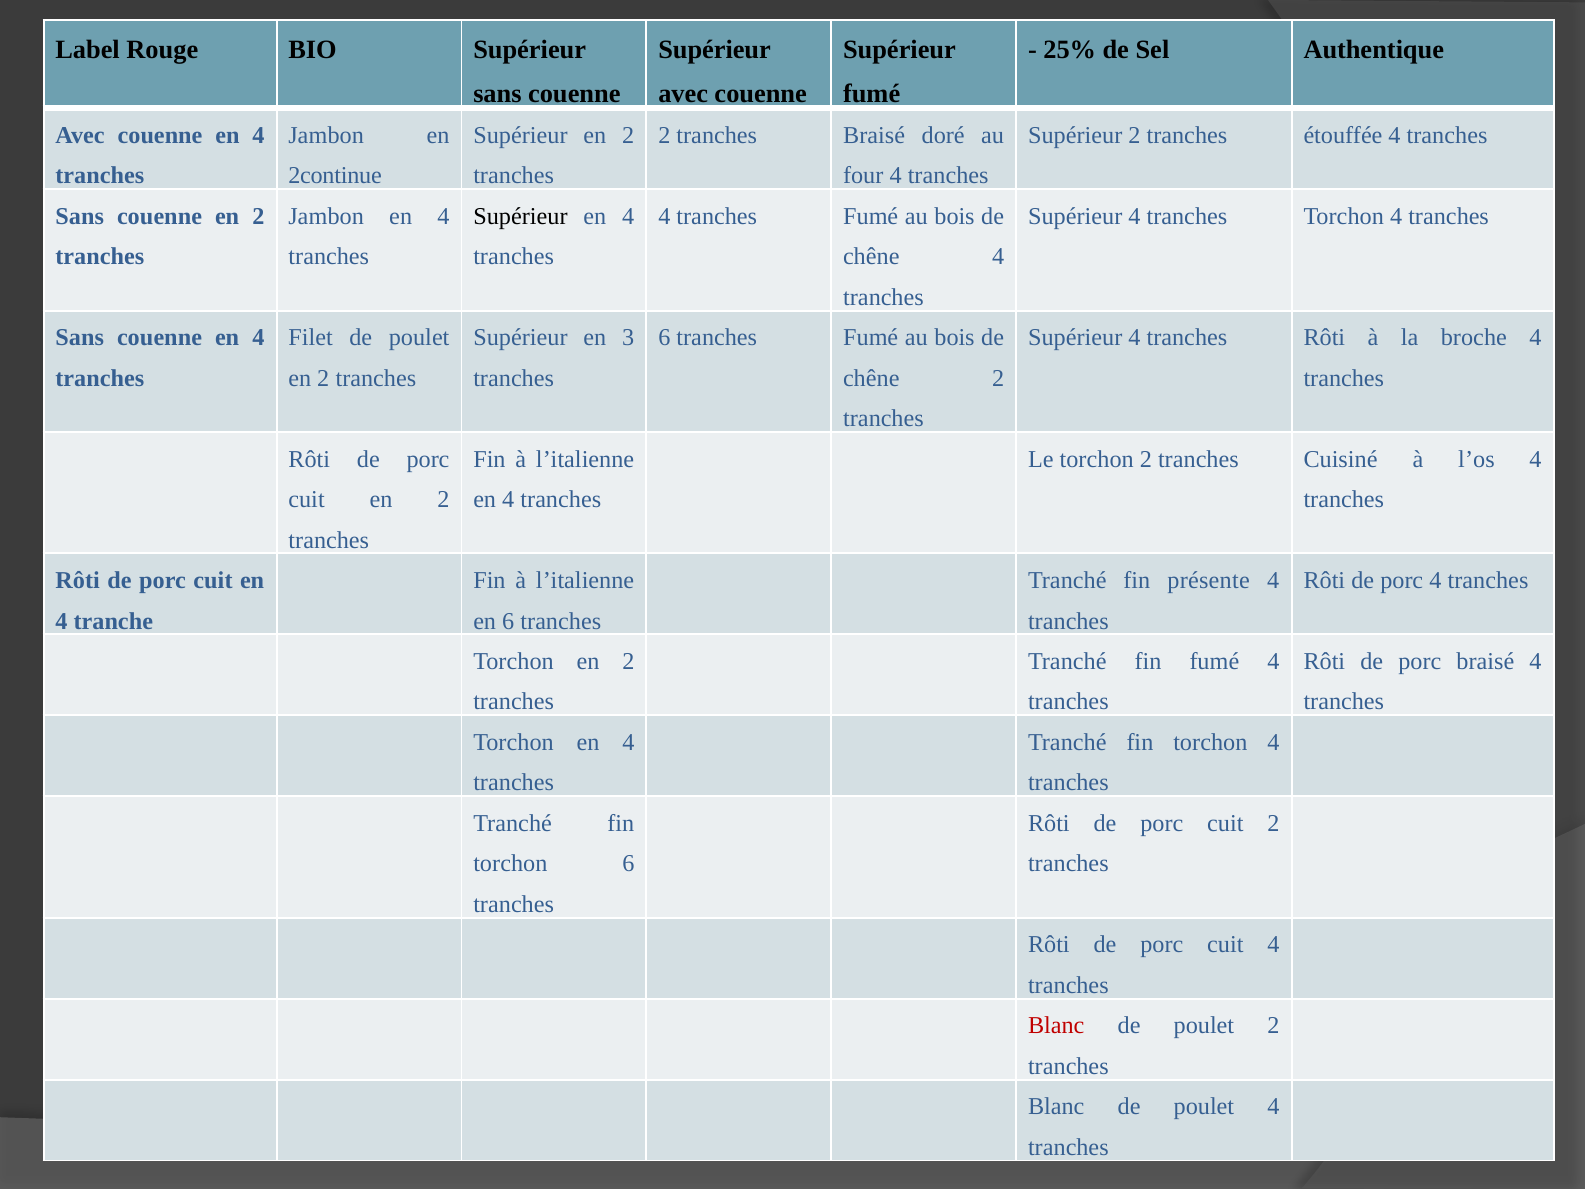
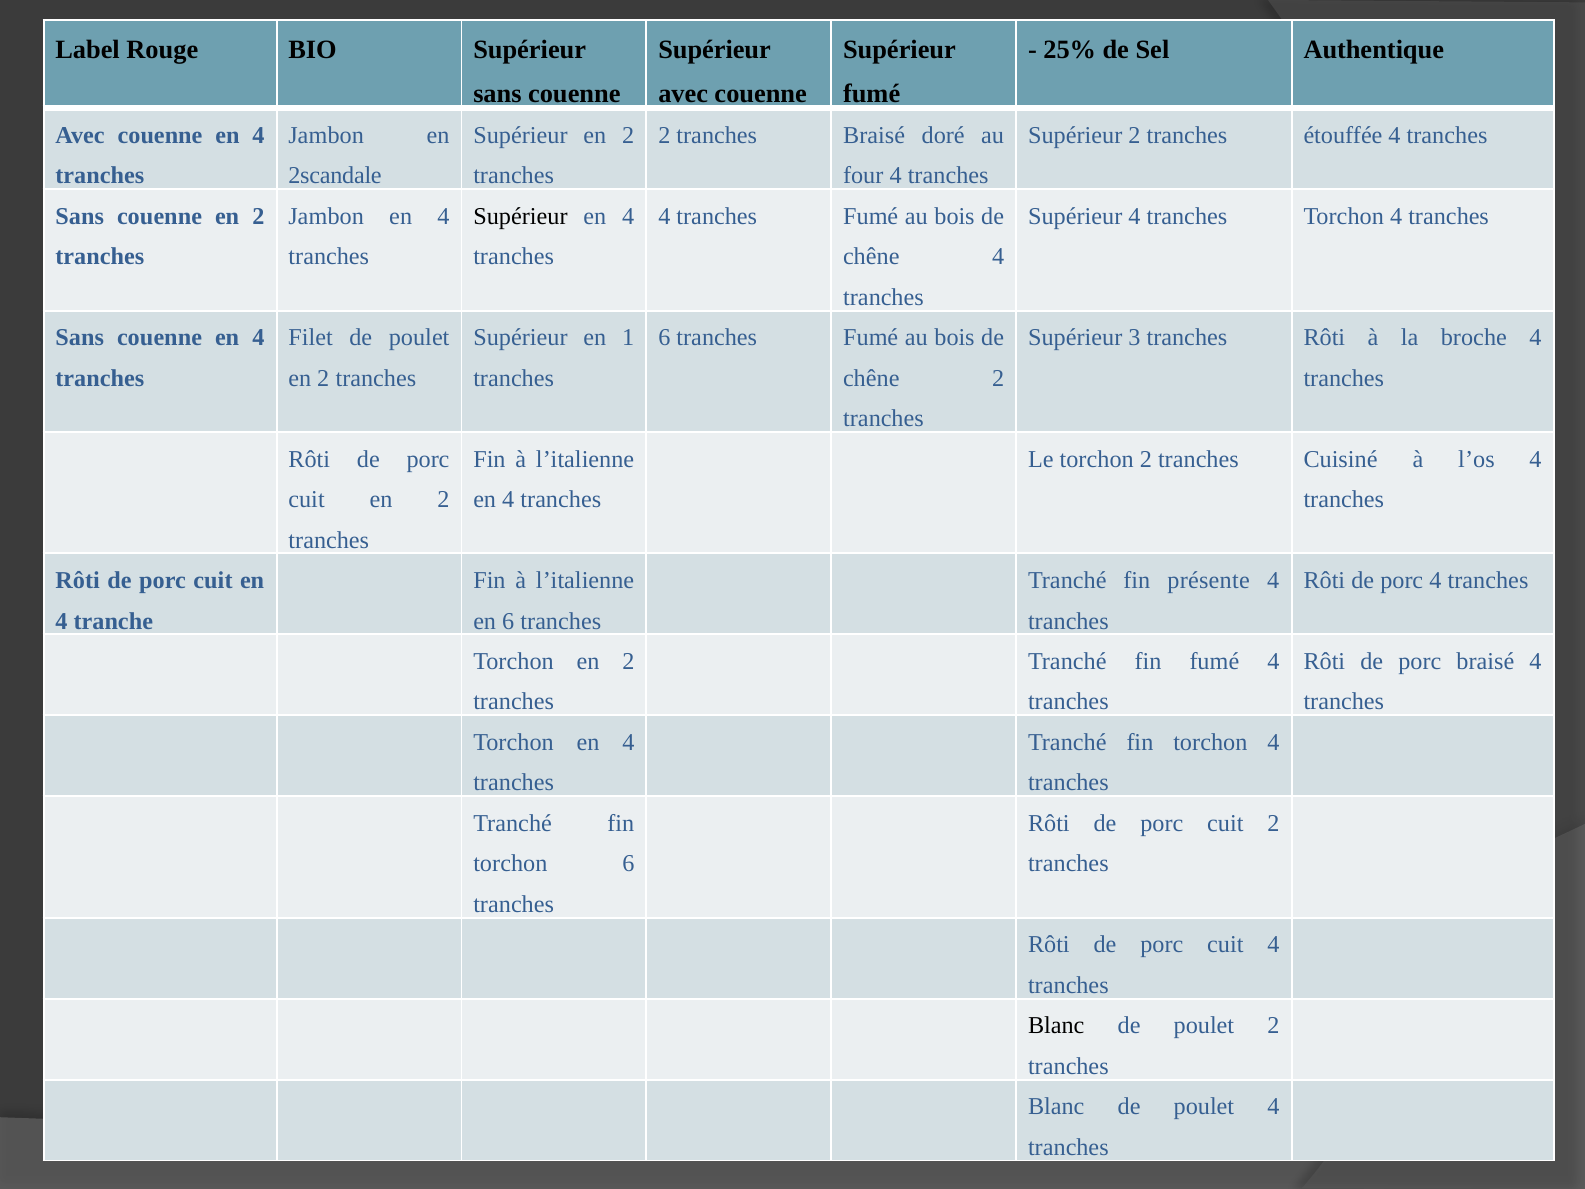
2continue: 2continue -> 2scandale
3: 3 -> 1
4 at (1134, 338): 4 -> 3
Blanc at (1056, 1026) colour: red -> black
